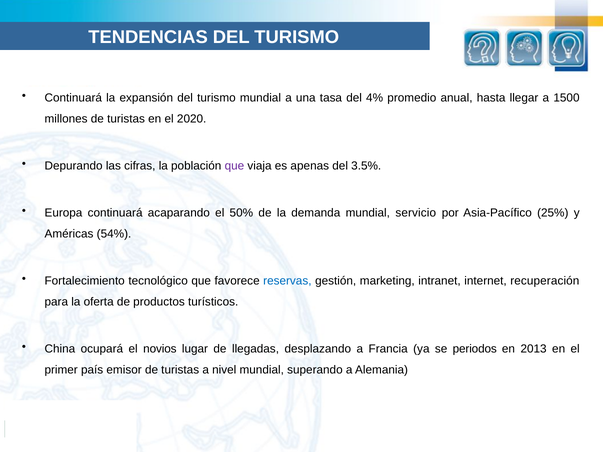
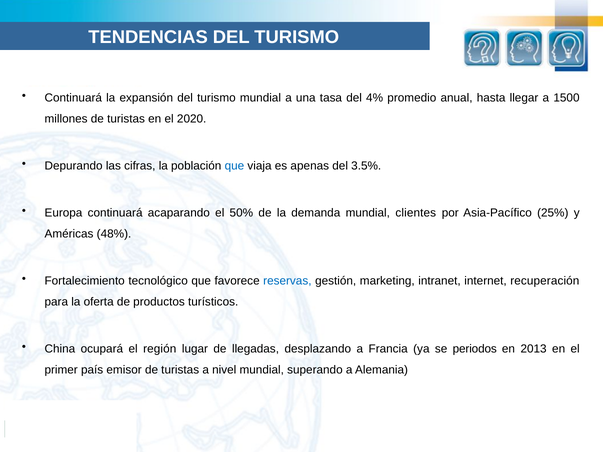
que at (234, 166) colour: purple -> blue
servicio: servicio -> clientes
54%: 54% -> 48%
novios: novios -> región
